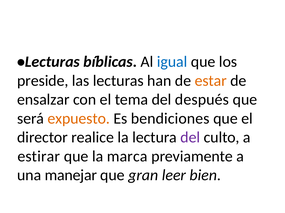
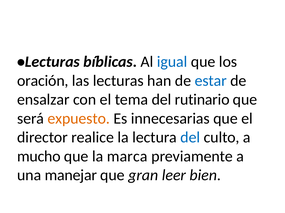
preside: preside -> oración
estar colour: orange -> blue
después: después -> rutinario
bendiciones: bendiciones -> innecesarias
del at (190, 138) colour: purple -> blue
estirar: estirar -> mucho
